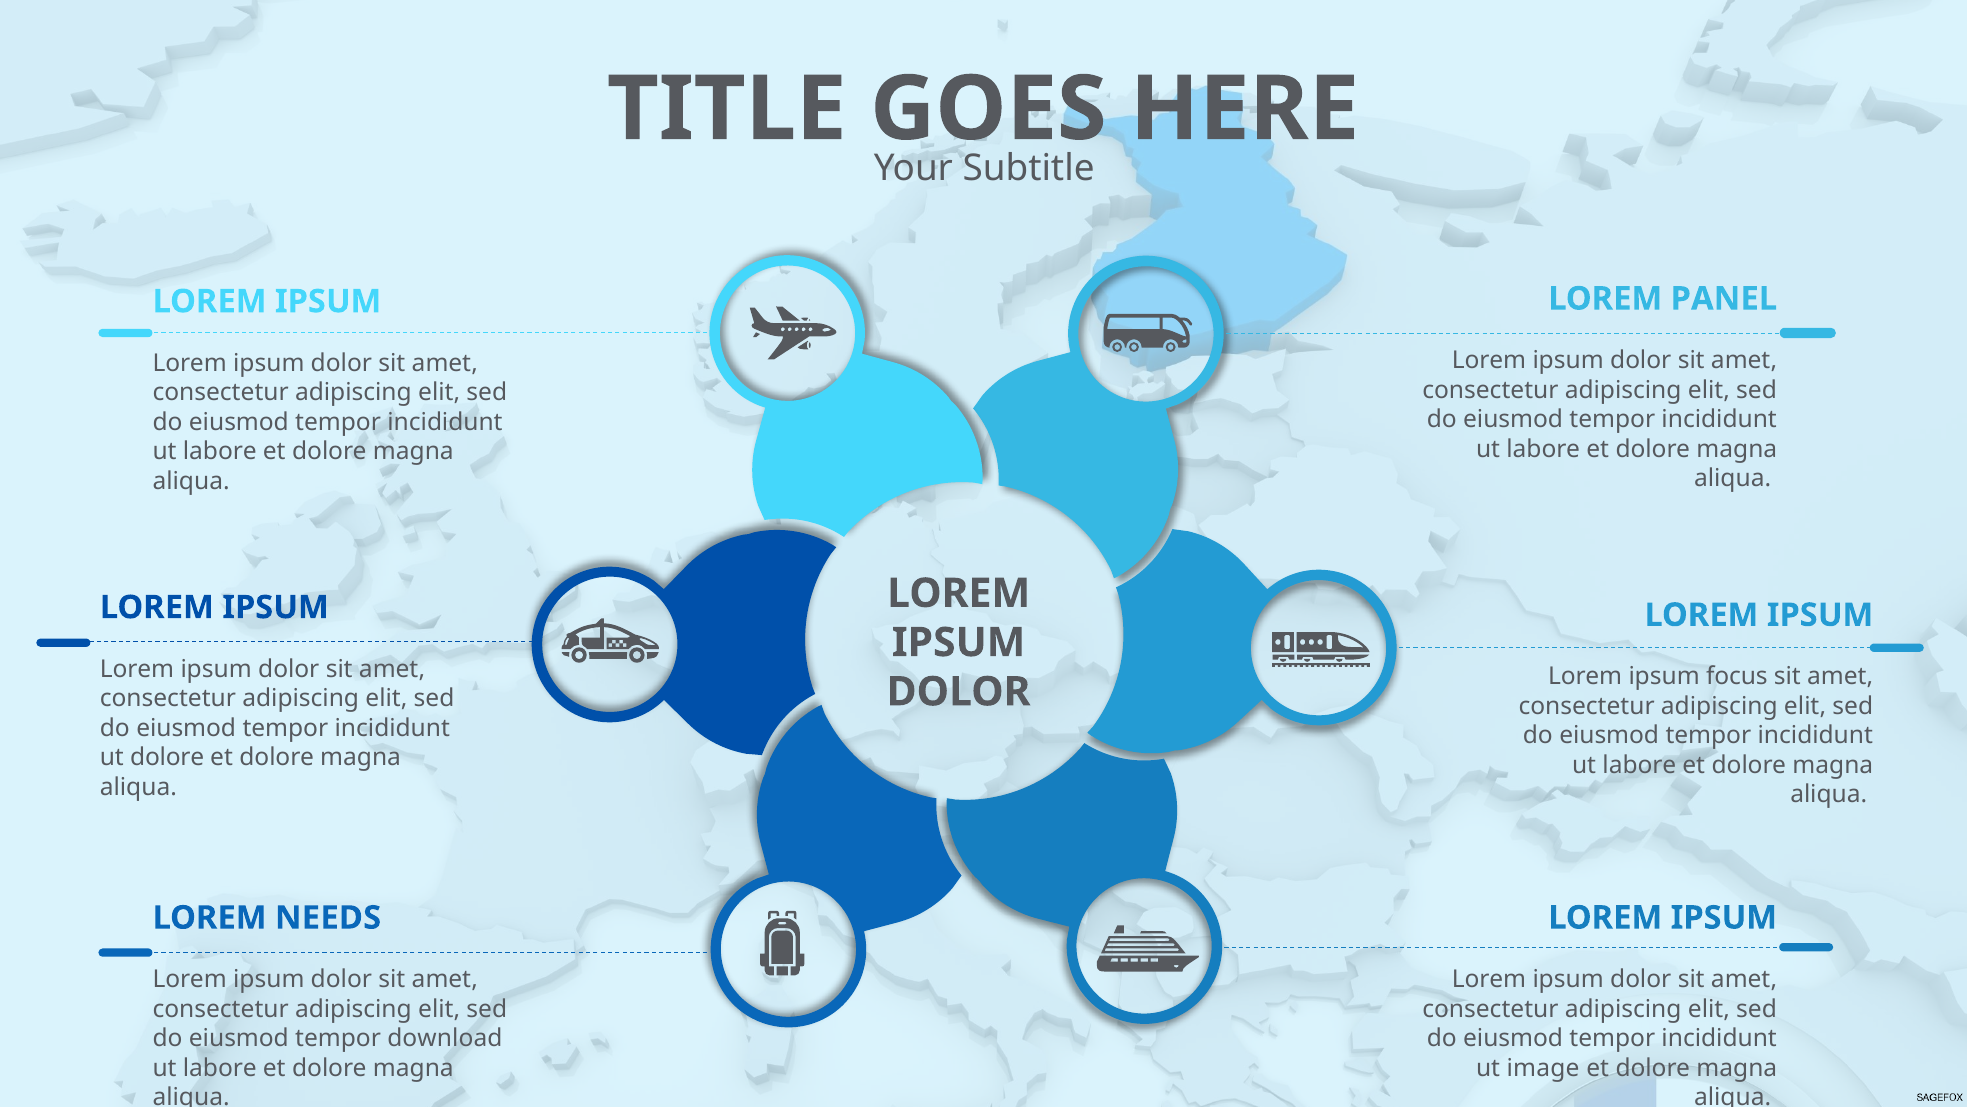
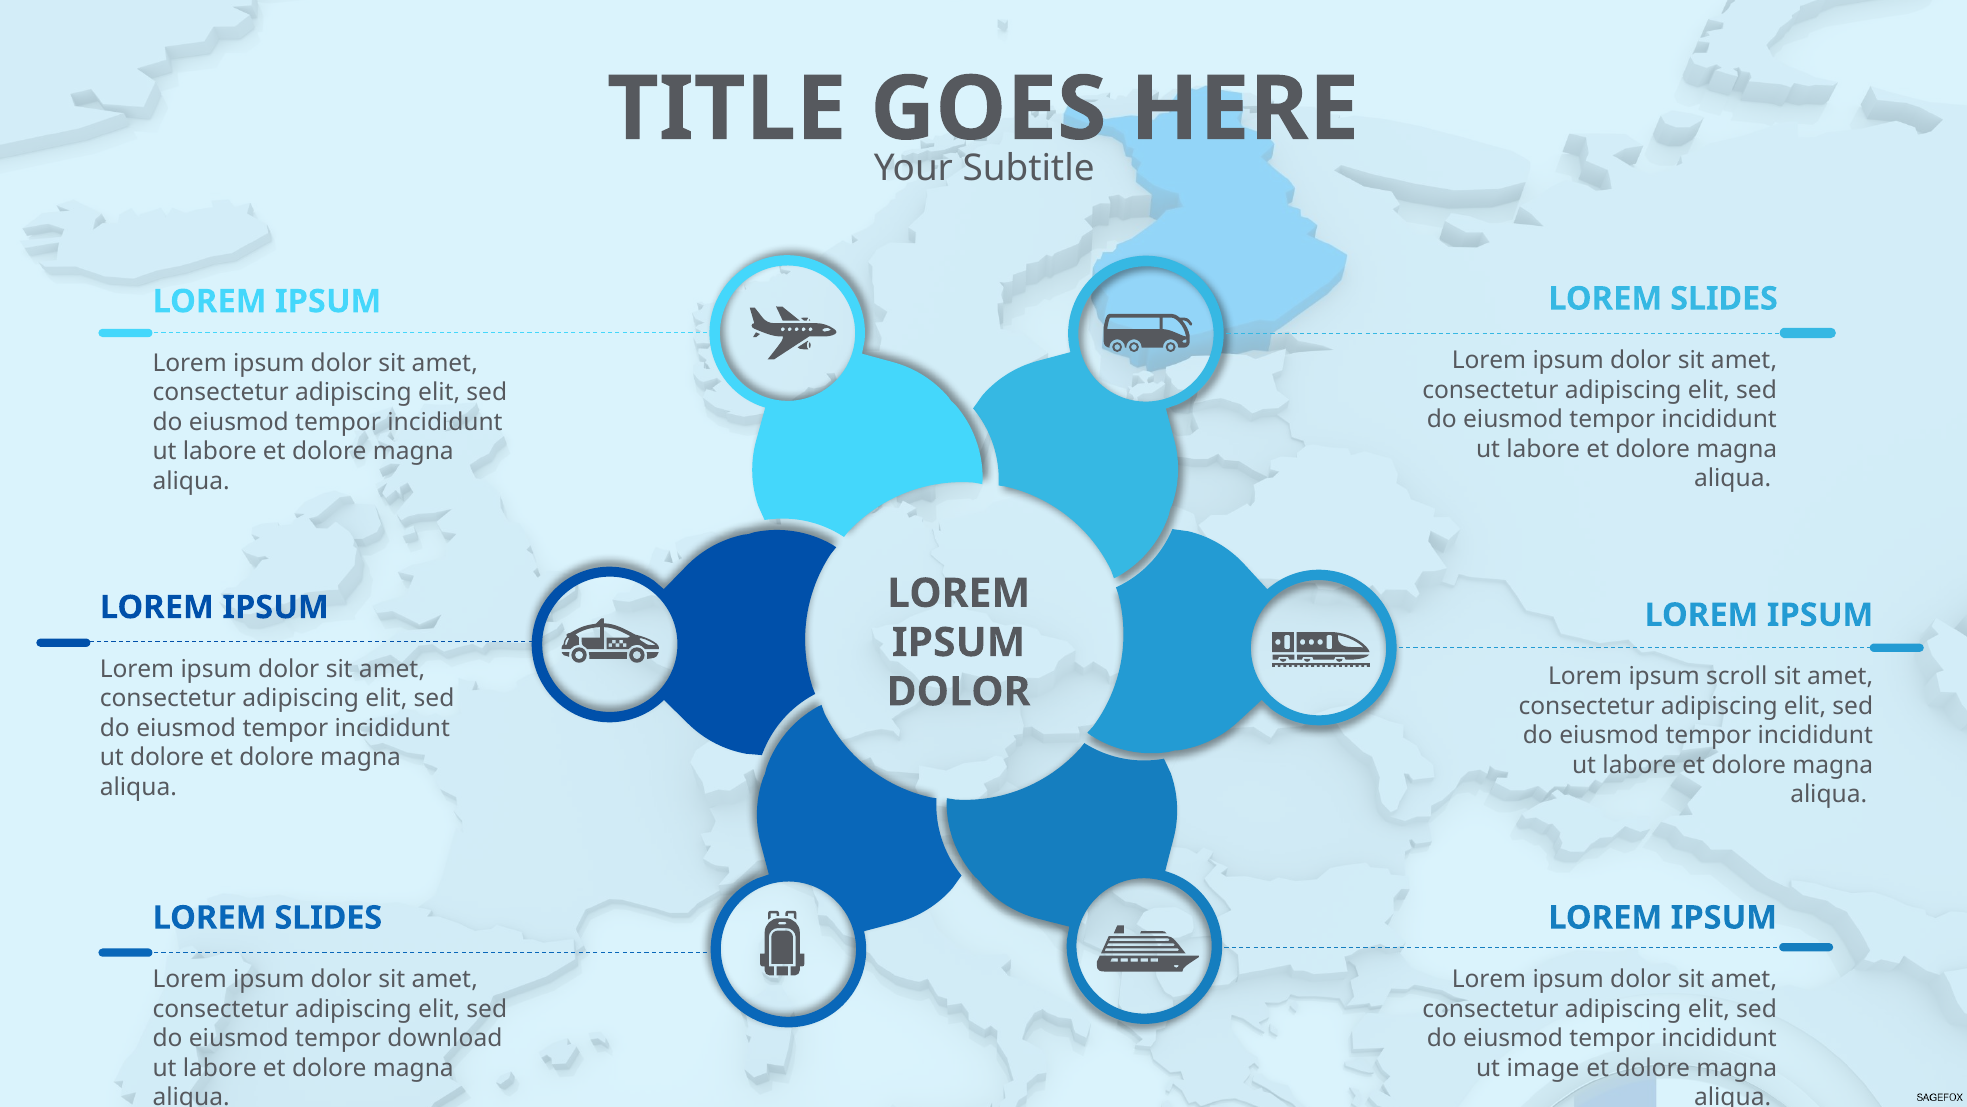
PANEL at (1724, 299): PANEL -> SLIDES
focus: focus -> scroll
NEEDS at (328, 917): NEEDS -> SLIDES
